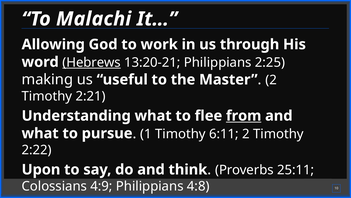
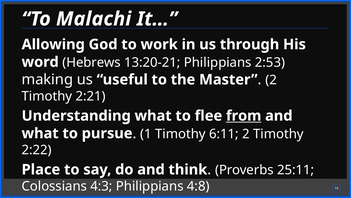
Hebrews underline: present -> none
2:25: 2:25 -> 2:53
Upon: Upon -> Place
4:9: 4:9 -> 4:3
